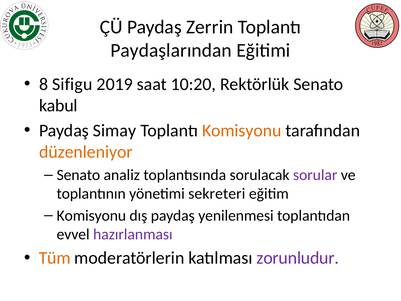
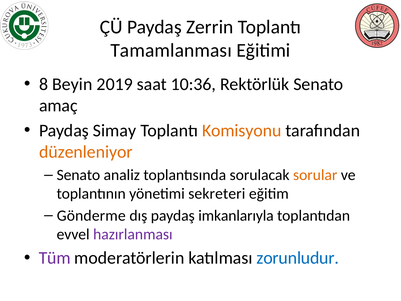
Paydaşlarından: Paydaşlarından -> Tamamlanması
Sifigu: Sifigu -> Beyin
10:20: 10:20 -> 10:36
kabul: kabul -> amaç
sorular colour: purple -> orange
Komisyonu at (91, 215): Komisyonu -> Gönderme
yenilenmesi: yenilenmesi -> imkanlarıyla
Tüm colour: orange -> purple
zorunludur colour: purple -> blue
